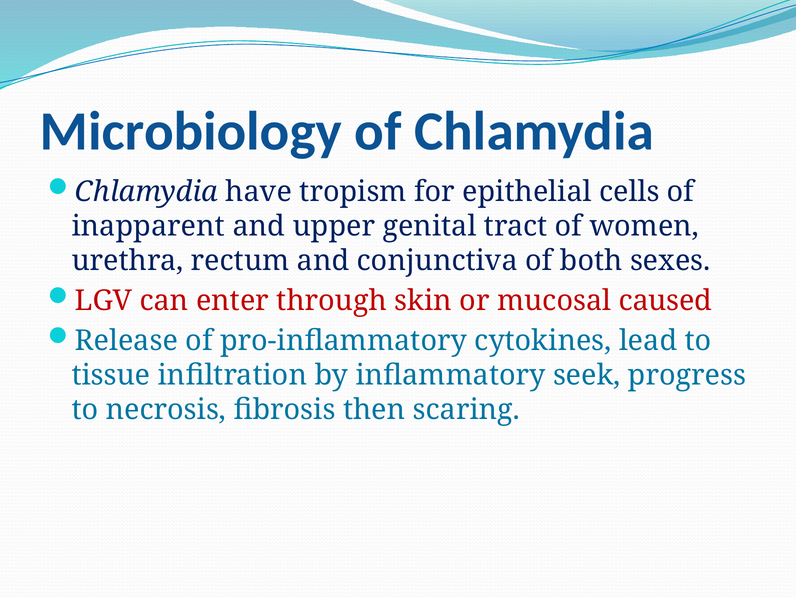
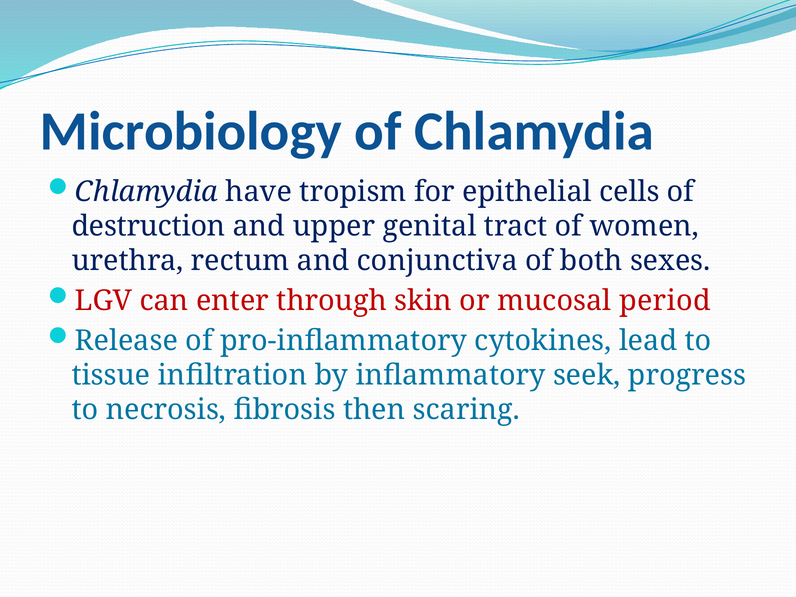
inapparent: inapparent -> destruction
caused: caused -> period
